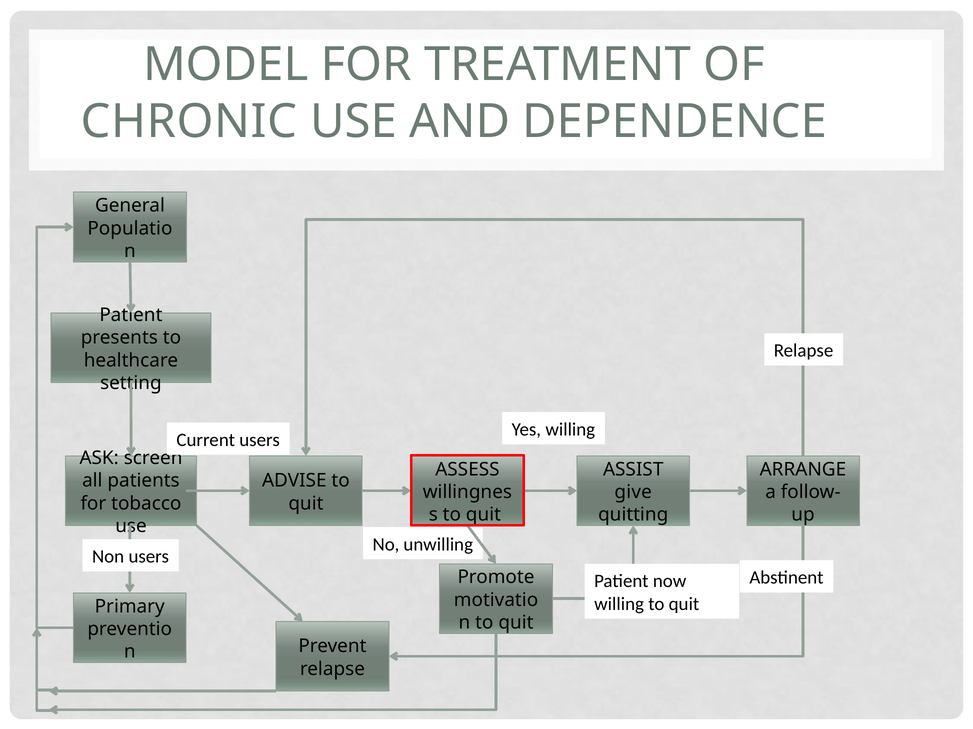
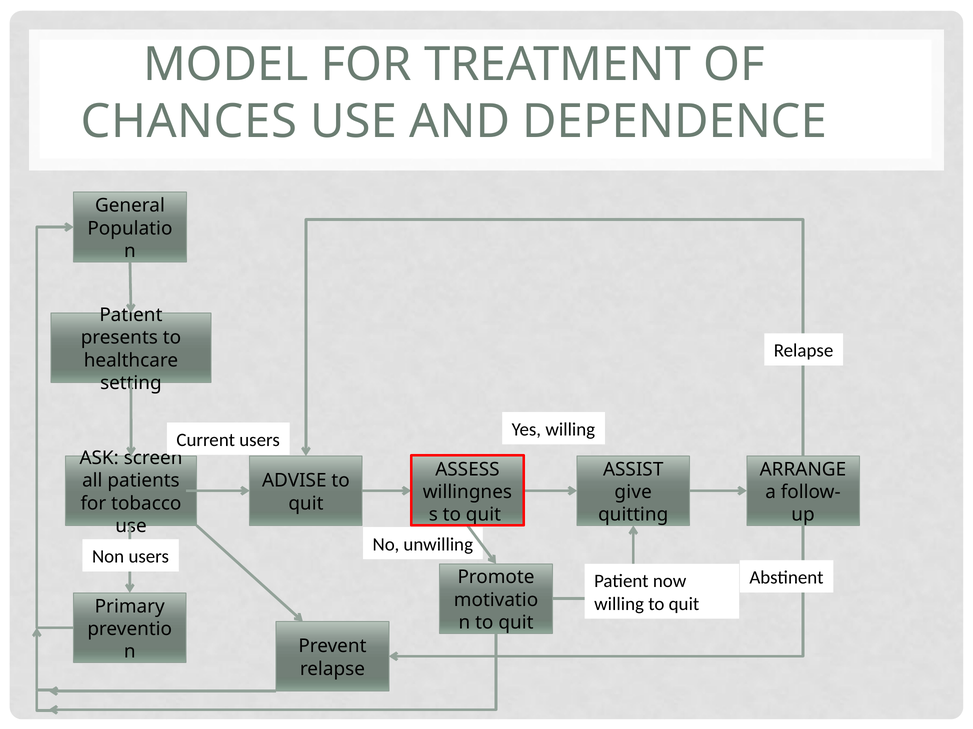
CHRONIC: CHRONIC -> CHANCES
